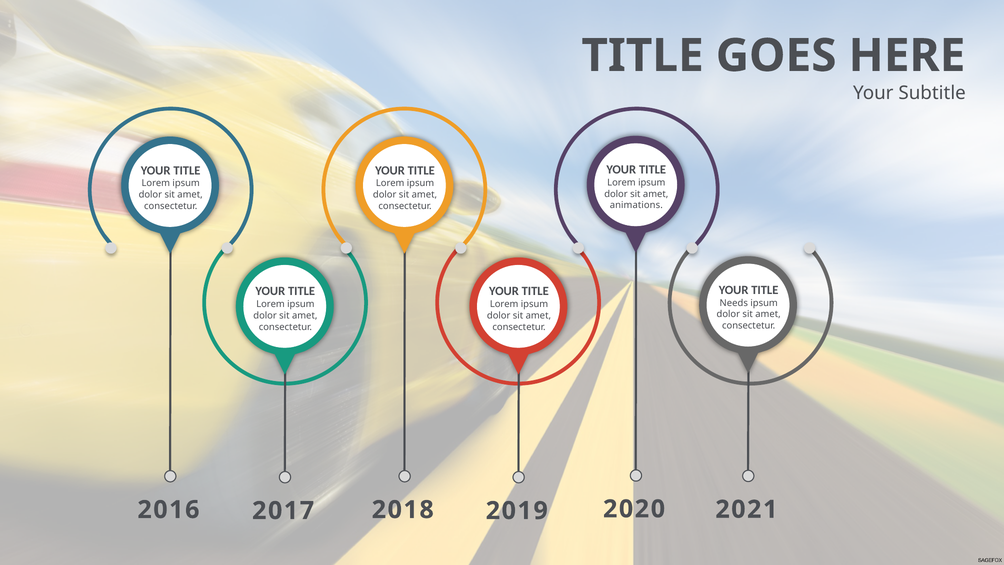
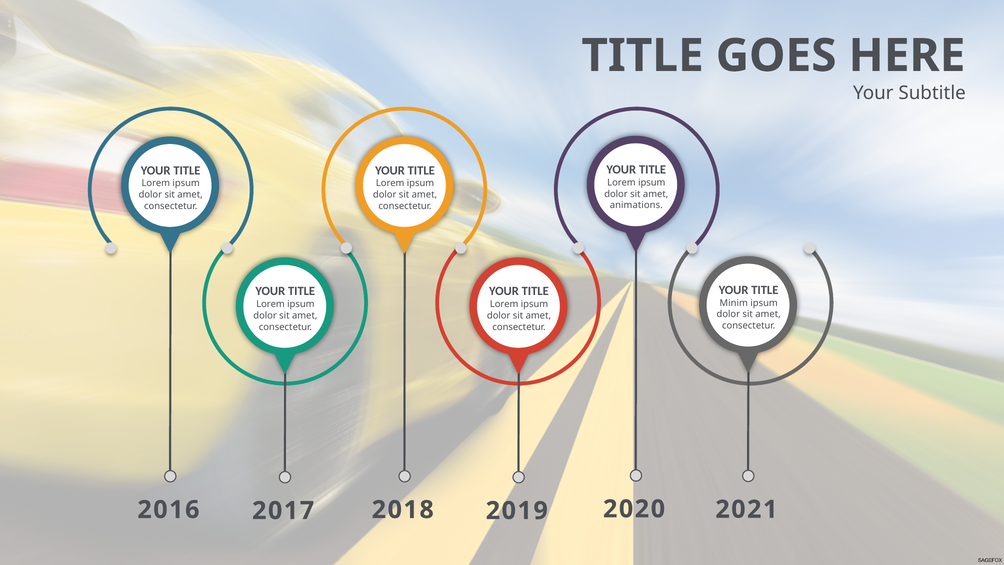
Needs: Needs -> Minim
